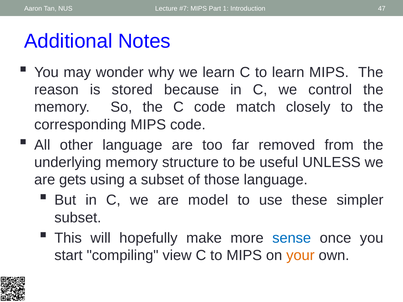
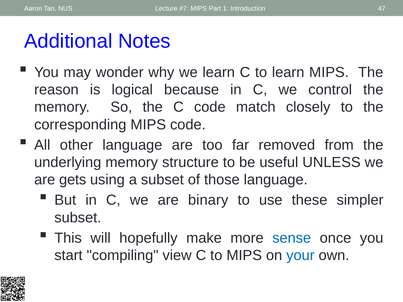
stored: stored -> logical
model: model -> binary
your colour: orange -> blue
